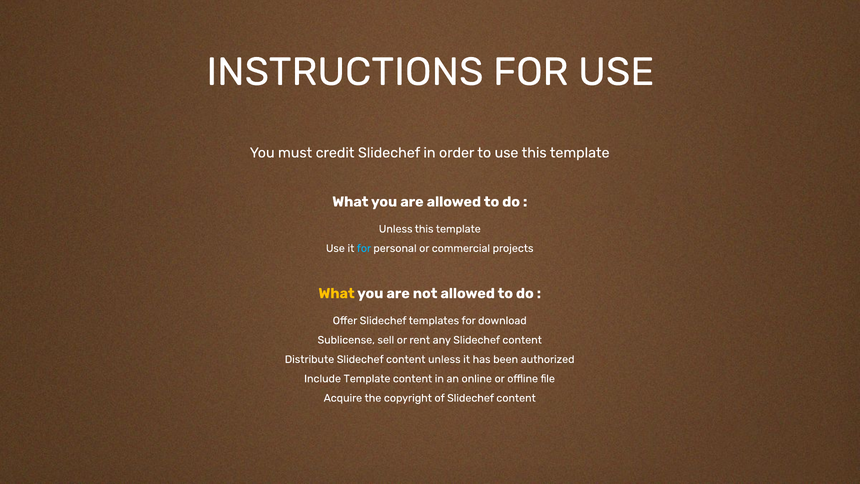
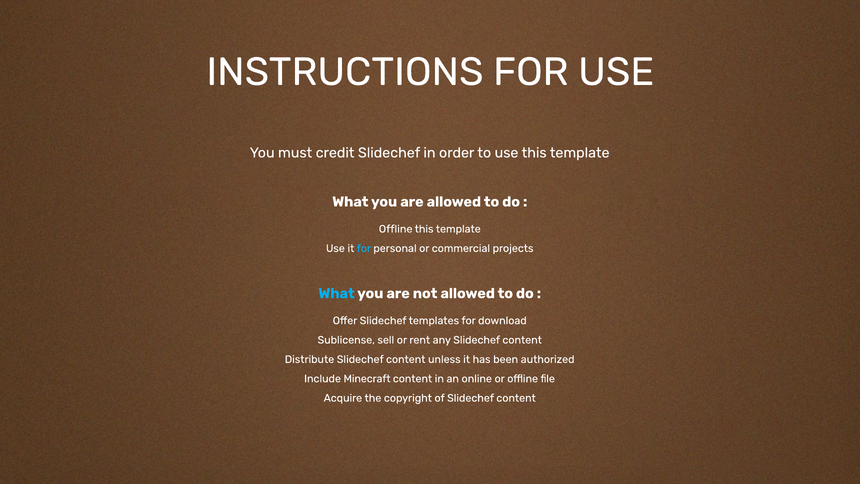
Unless at (396, 229): Unless -> Offline
What at (337, 293) colour: yellow -> light blue
Include Template: Template -> Minecraft
